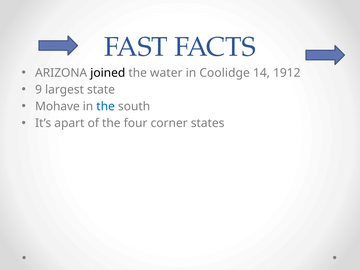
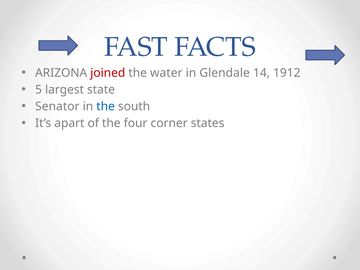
joined colour: black -> red
Coolidge: Coolidge -> Glendale
9: 9 -> 5
Mohave: Mohave -> Senator
